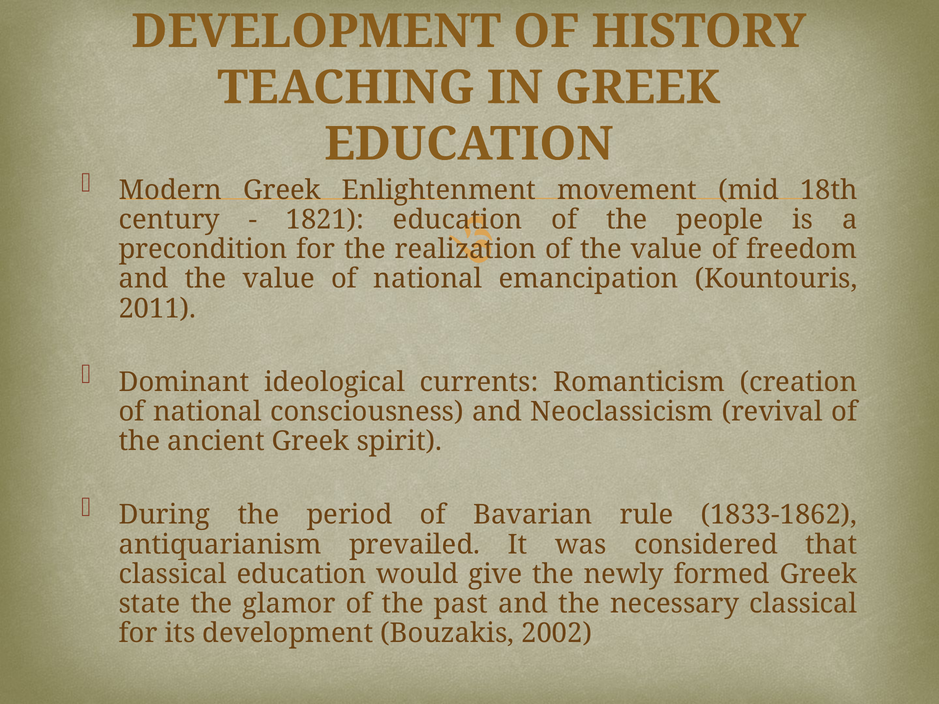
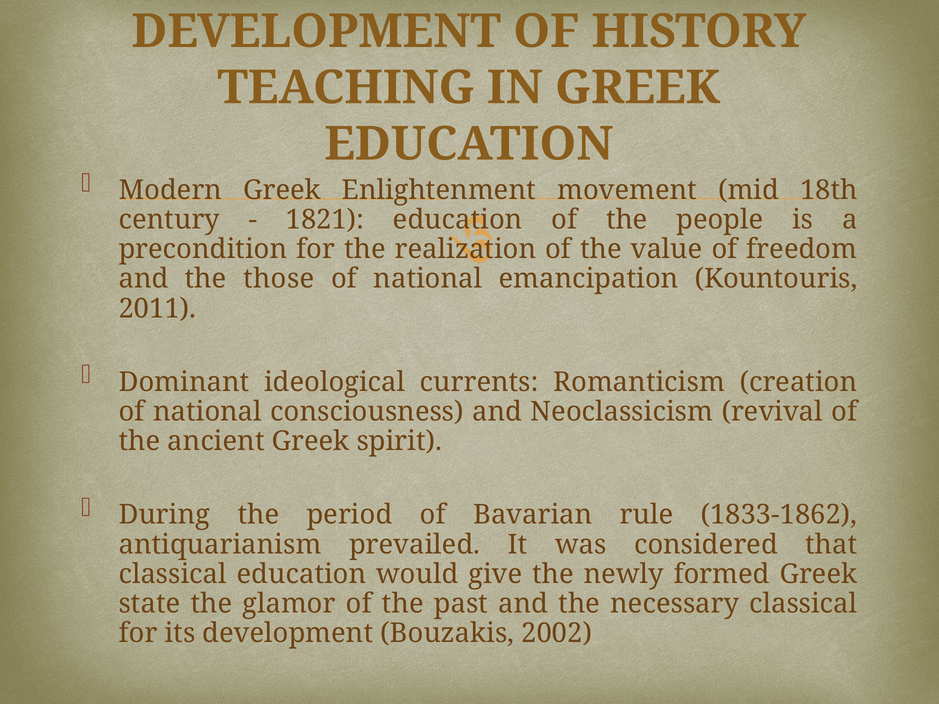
and the value: value -> those
